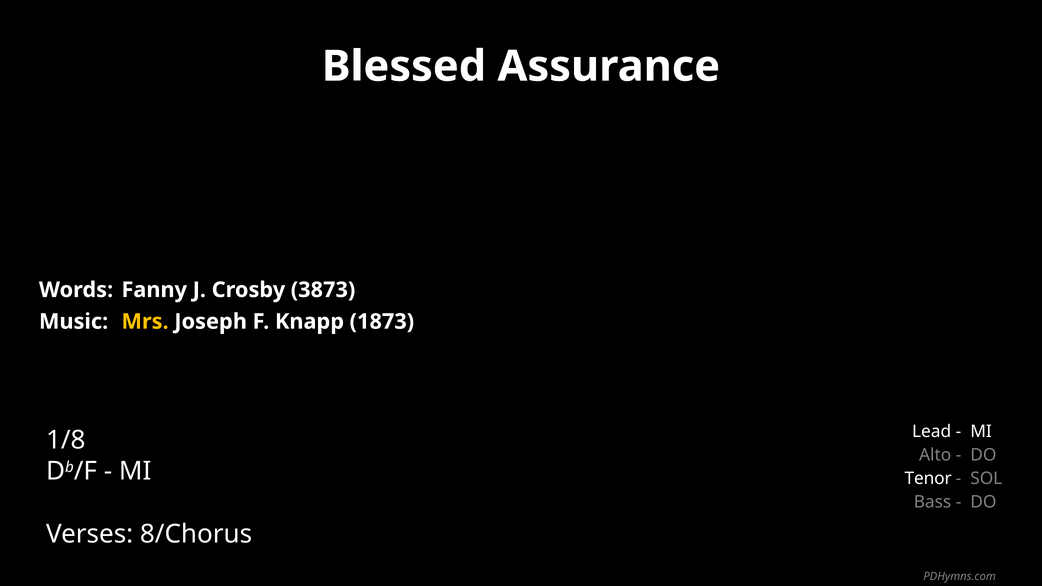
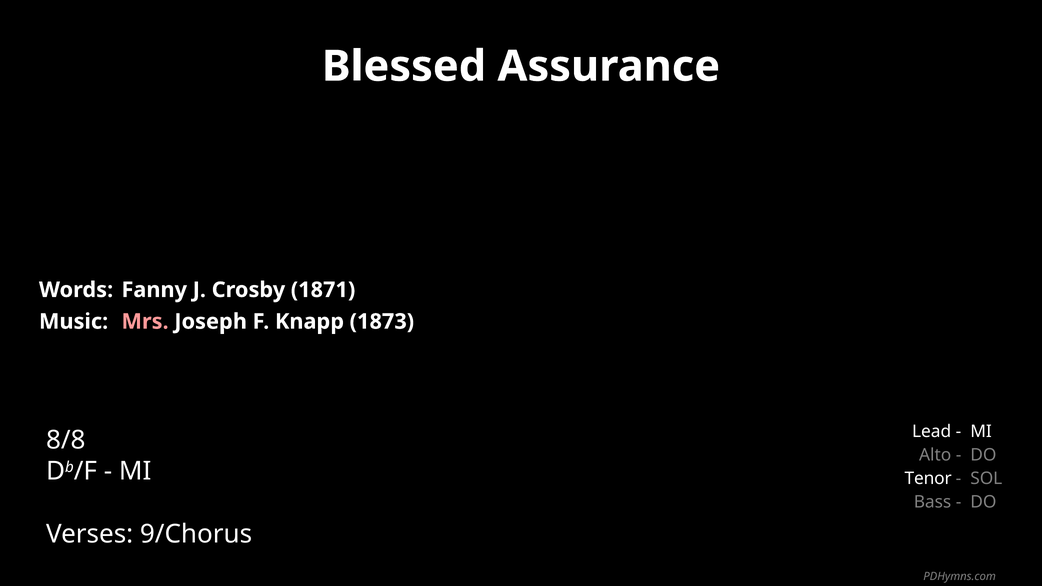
3873: 3873 -> 1871
Mrs colour: yellow -> pink
1/8: 1/8 -> 8/8
8/Chorus: 8/Chorus -> 9/Chorus
